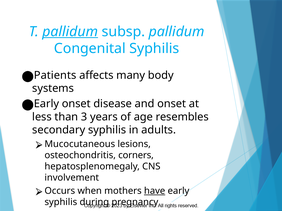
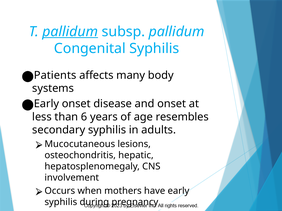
3: 3 -> 6
corners: corners -> hepatic
have underline: present -> none
